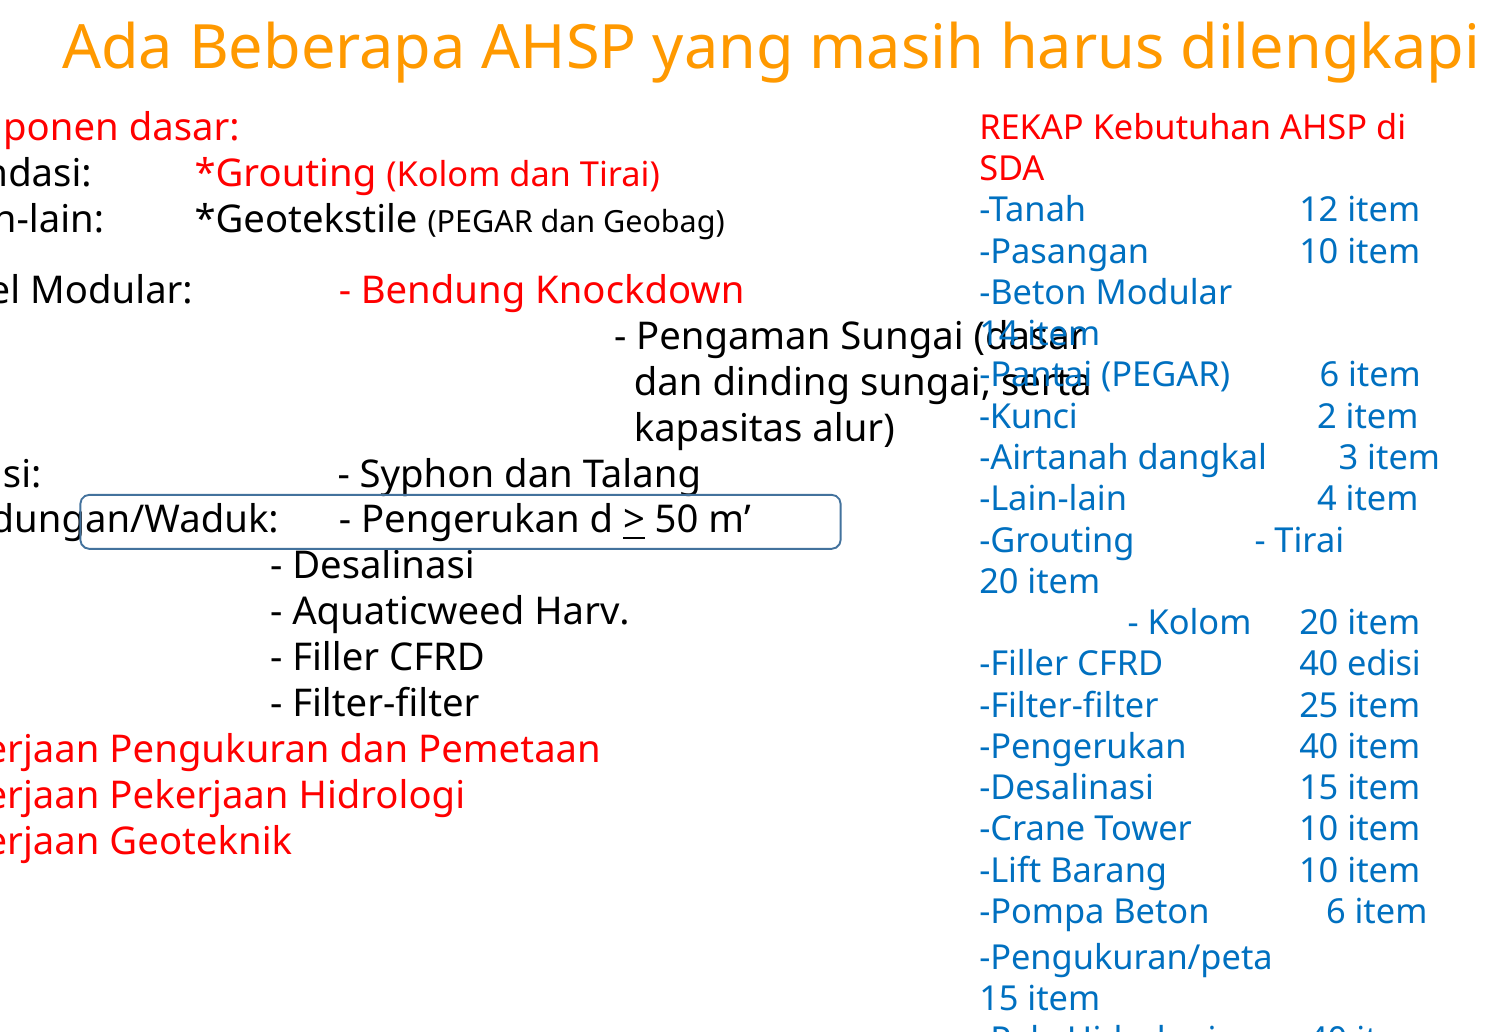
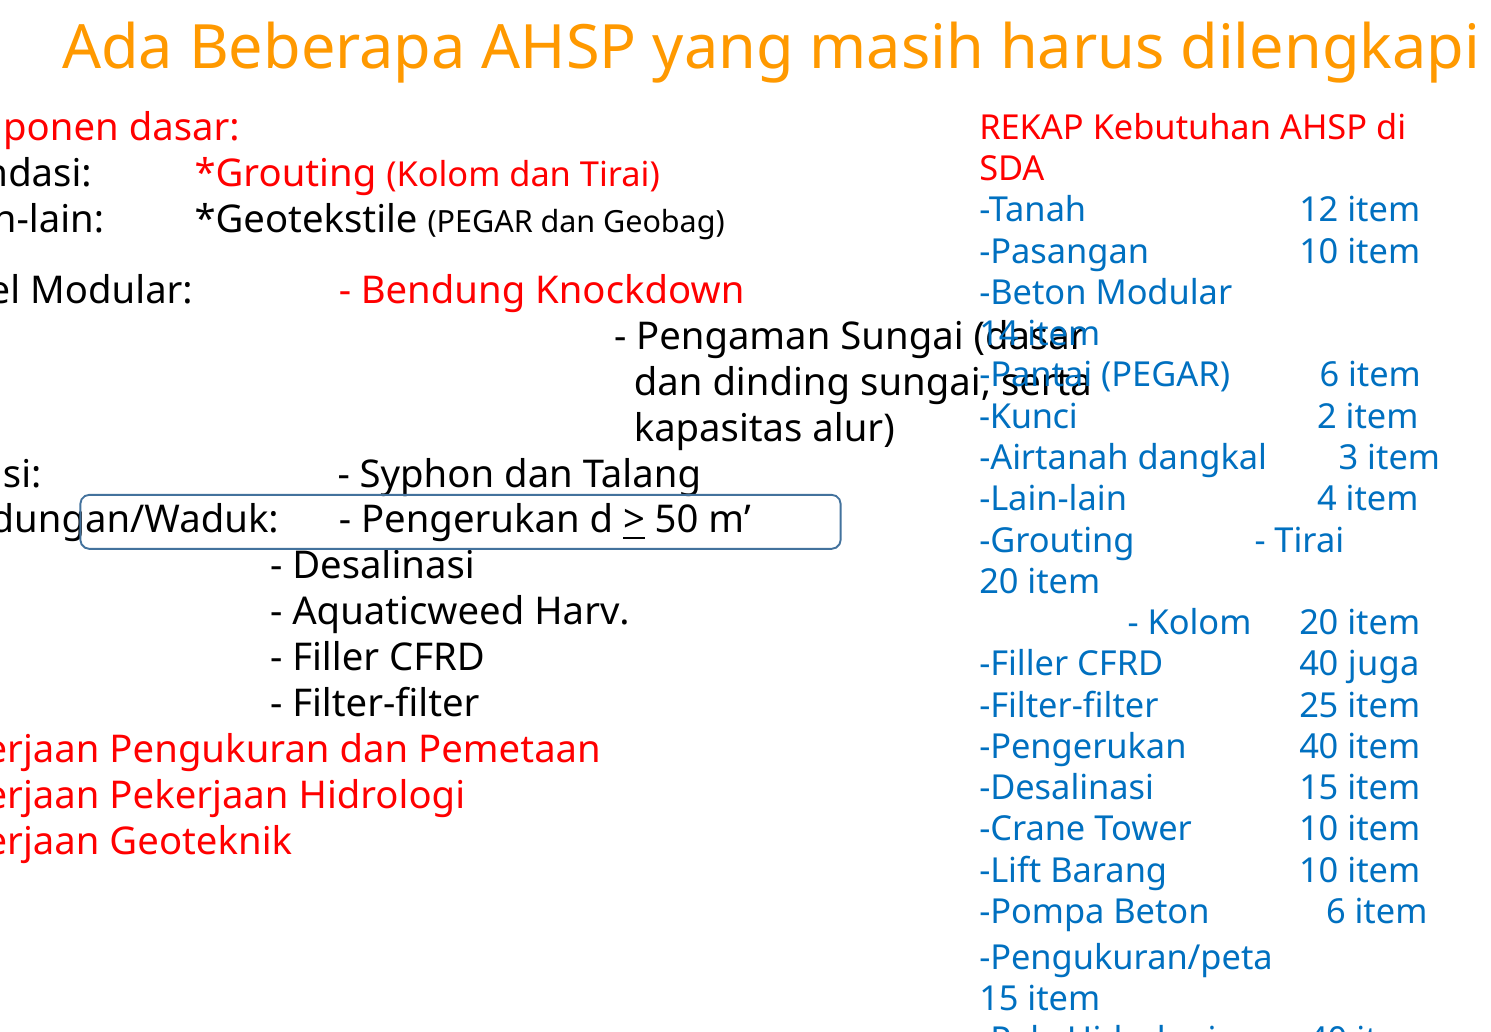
edisi: edisi -> juga
